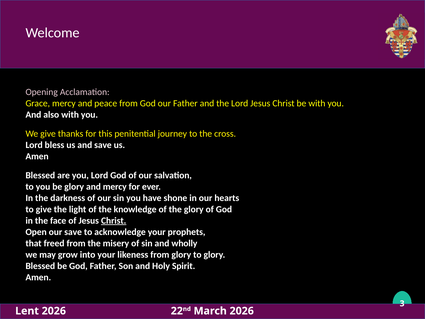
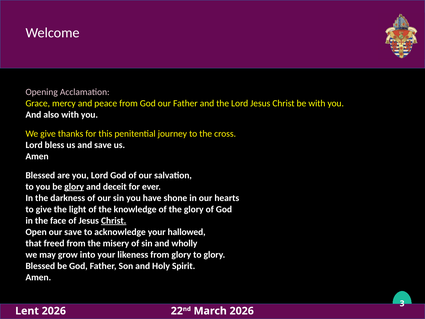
glory at (74, 186) underline: none -> present
and mercy: mercy -> deceit
prophets: prophets -> hallowed
